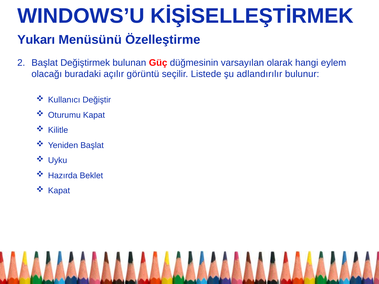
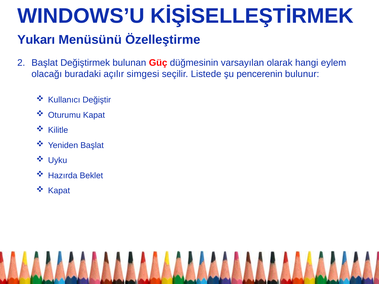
görüntü: görüntü -> simgesi
adlandırılır: adlandırılır -> pencerenin
